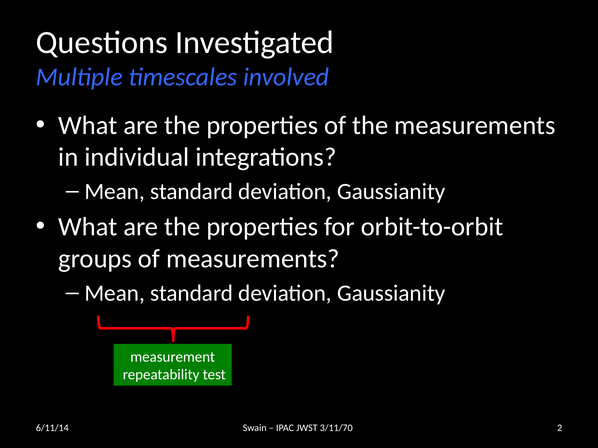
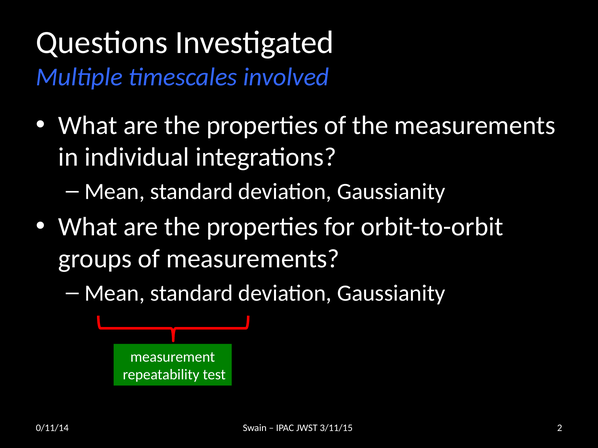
3/11/70: 3/11/70 -> 3/11/15
6/11/14: 6/11/14 -> 0/11/14
